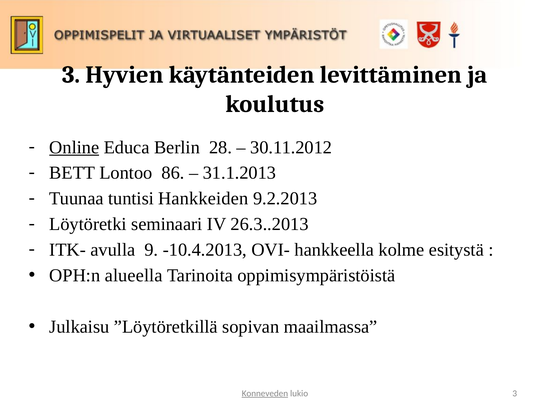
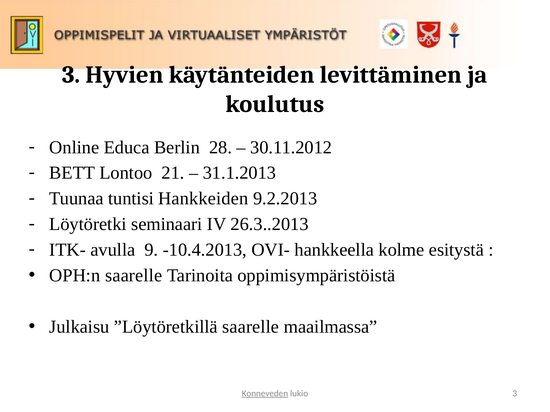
Online underline: present -> none
86: 86 -> 21
OPH:n alueella: alueella -> saarelle
”Löytöretkillä sopivan: sopivan -> saarelle
